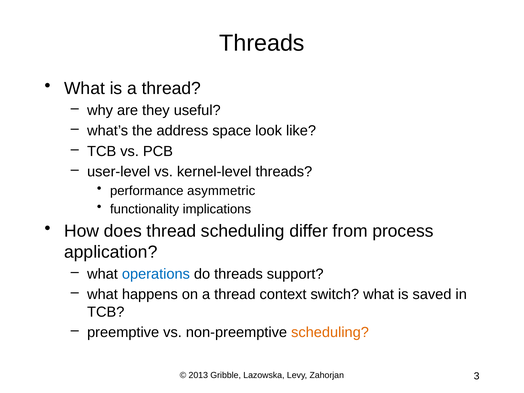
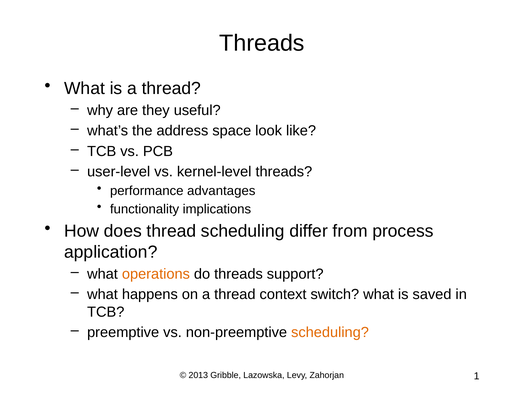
asymmetric: asymmetric -> advantages
operations colour: blue -> orange
3: 3 -> 1
